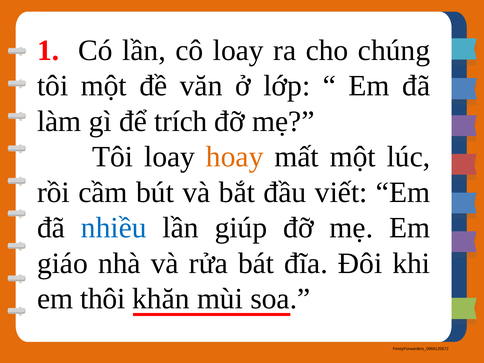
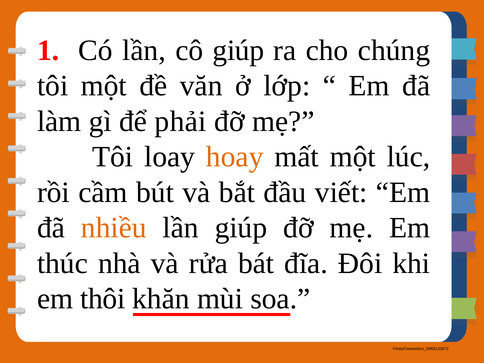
cô loay: loay -> giúp
trích: trích -> phải
nhiều colour: blue -> orange
giáo: giáo -> thúc
